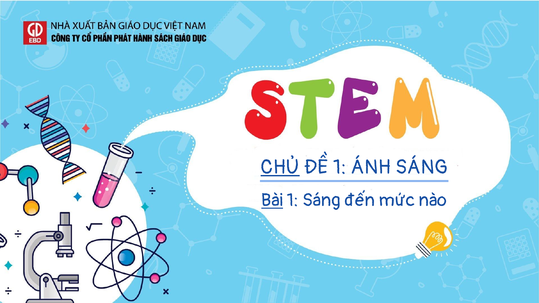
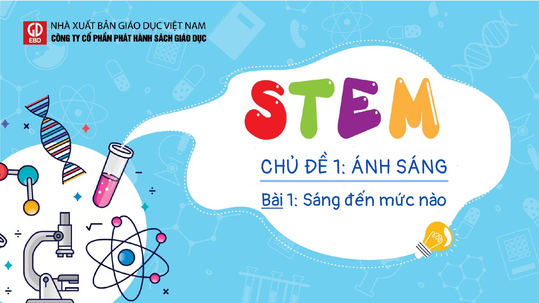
CHỦ underline: present -> none
